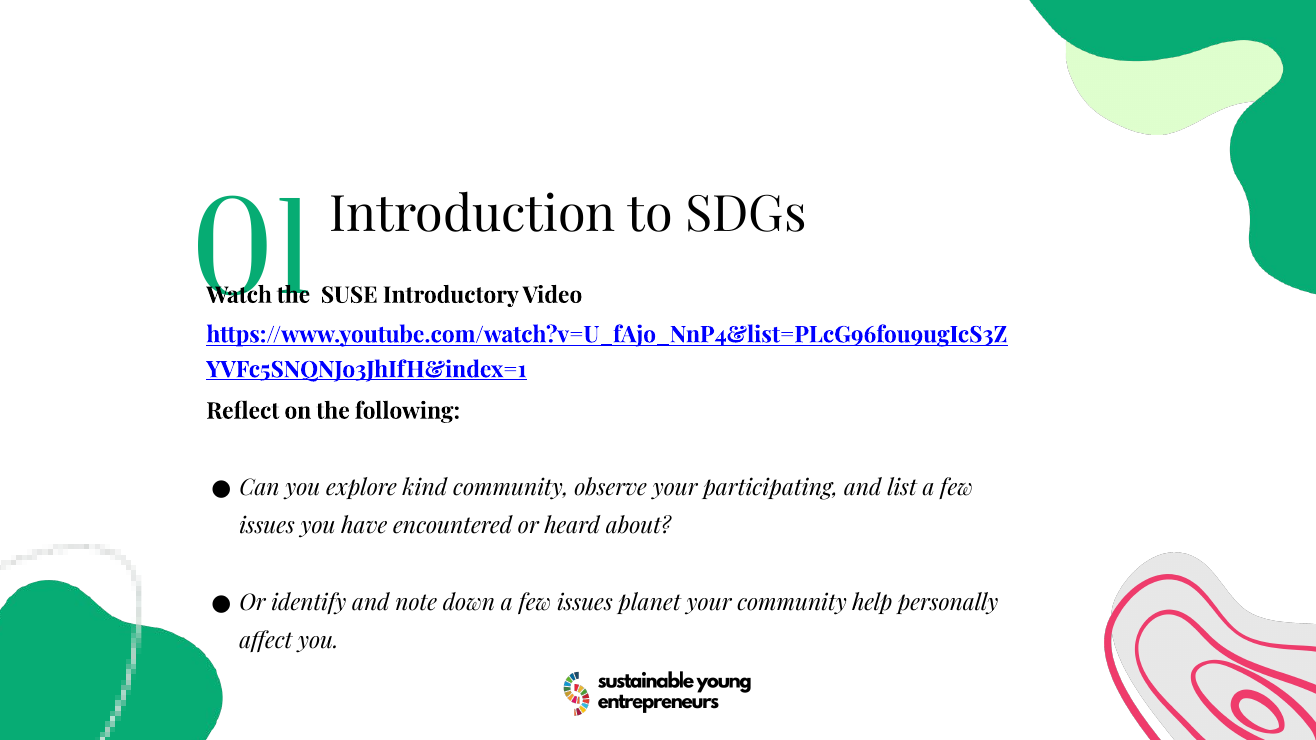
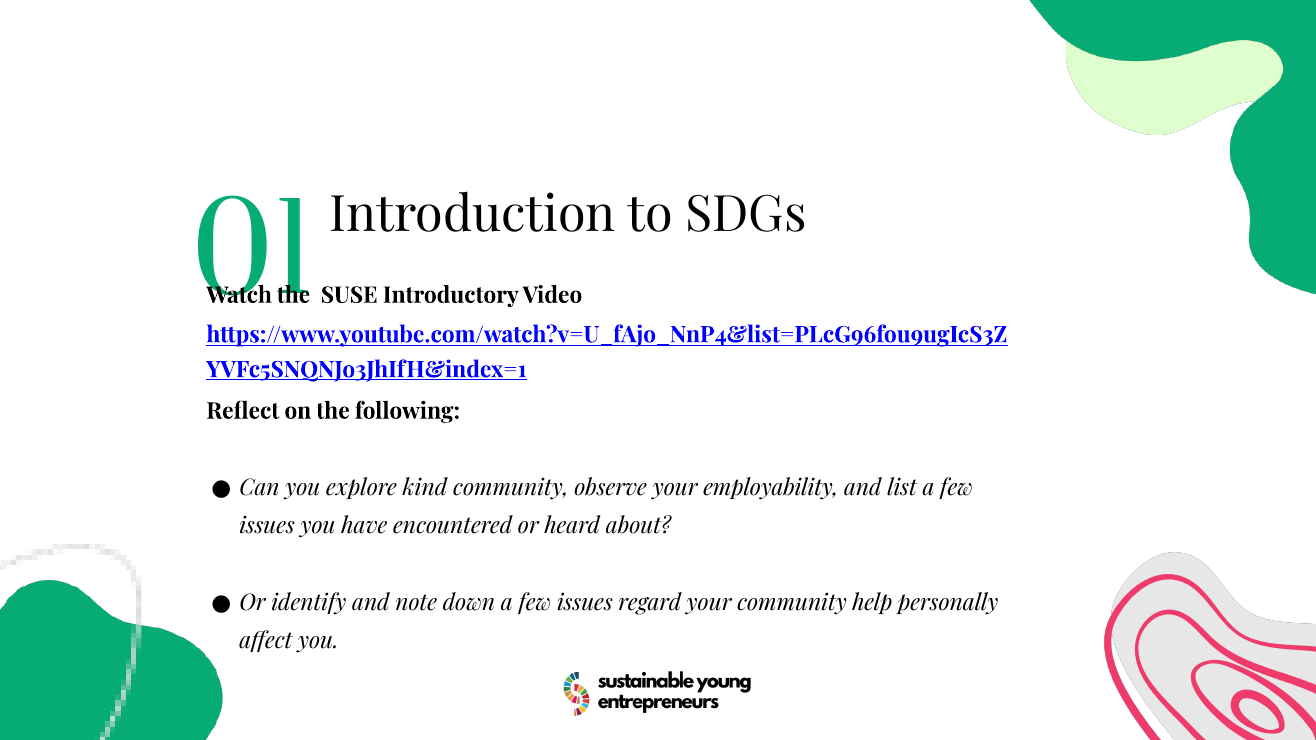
participating: participating -> employability
planet: planet -> regard
